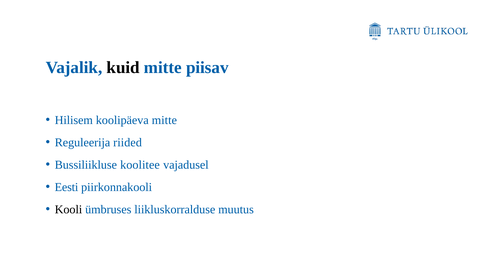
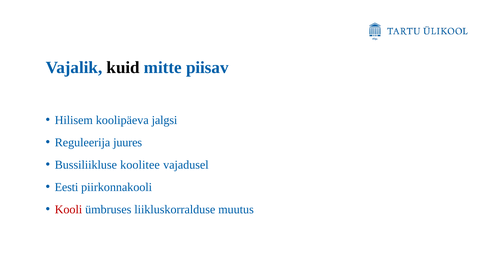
koolipäeva mitte: mitte -> jalgsi
riided: riided -> juures
Kooli colour: black -> red
